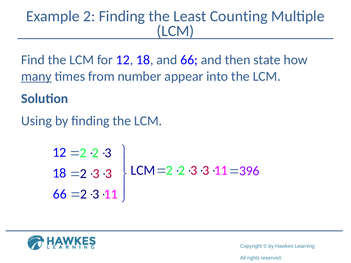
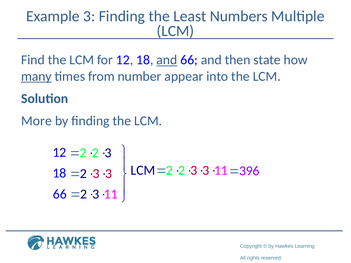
Example 2: 2 -> 3
Counting: Counting -> Numbers
and at (167, 60) underline: none -> present
Using: Using -> More
